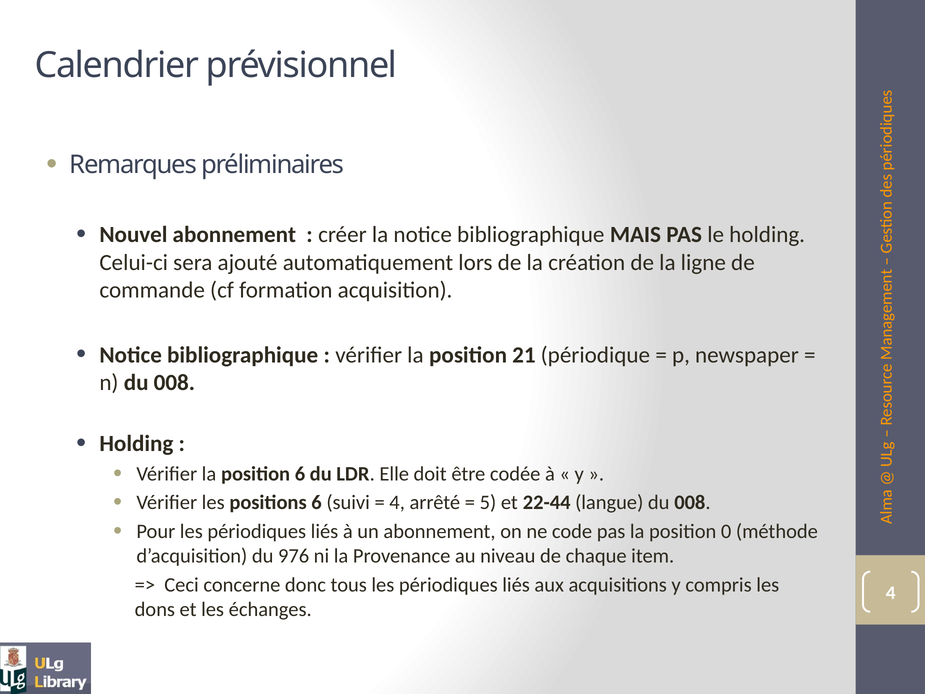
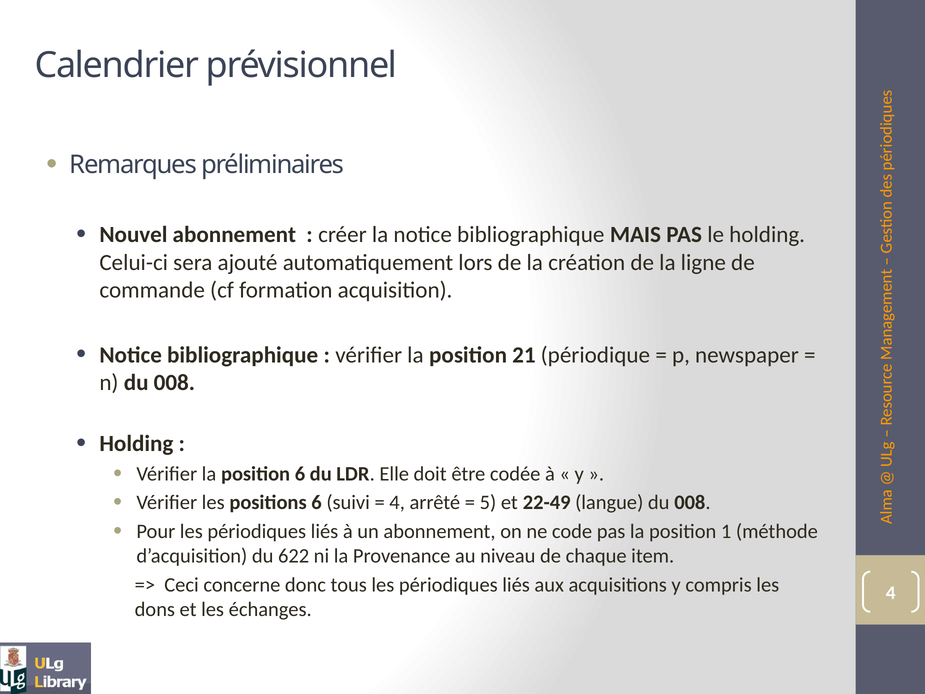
22-44: 22-44 -> 22-49
0: 0 -> 1
976: 976 -> 622
